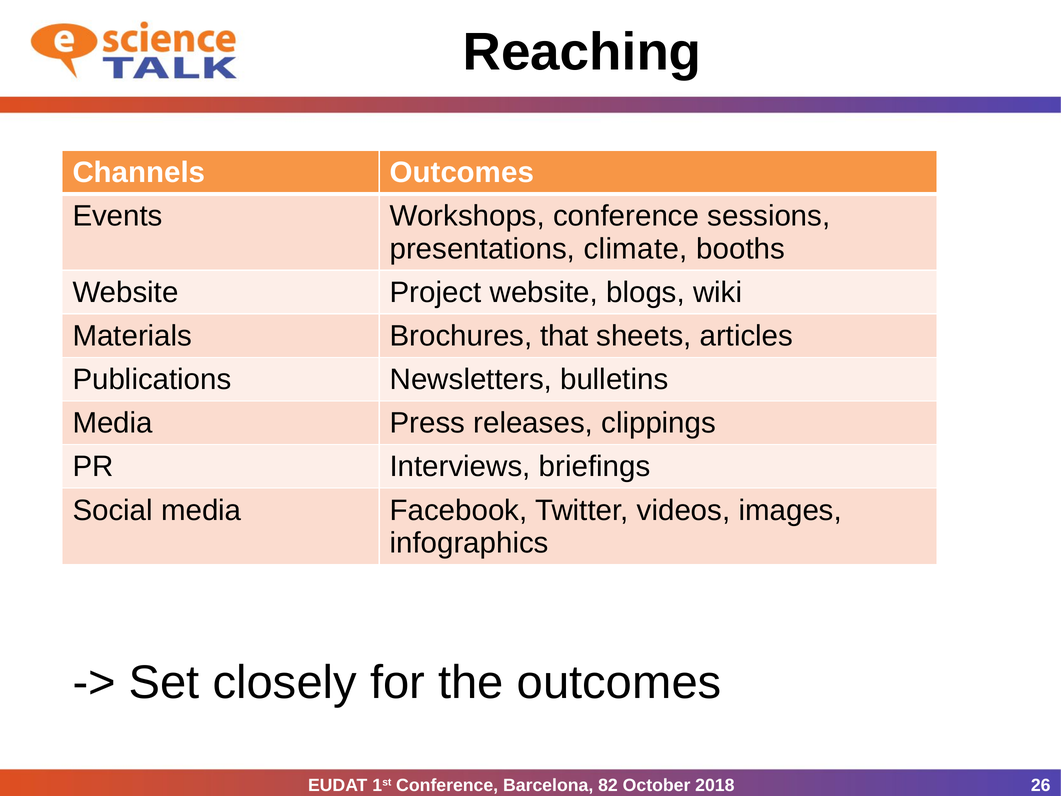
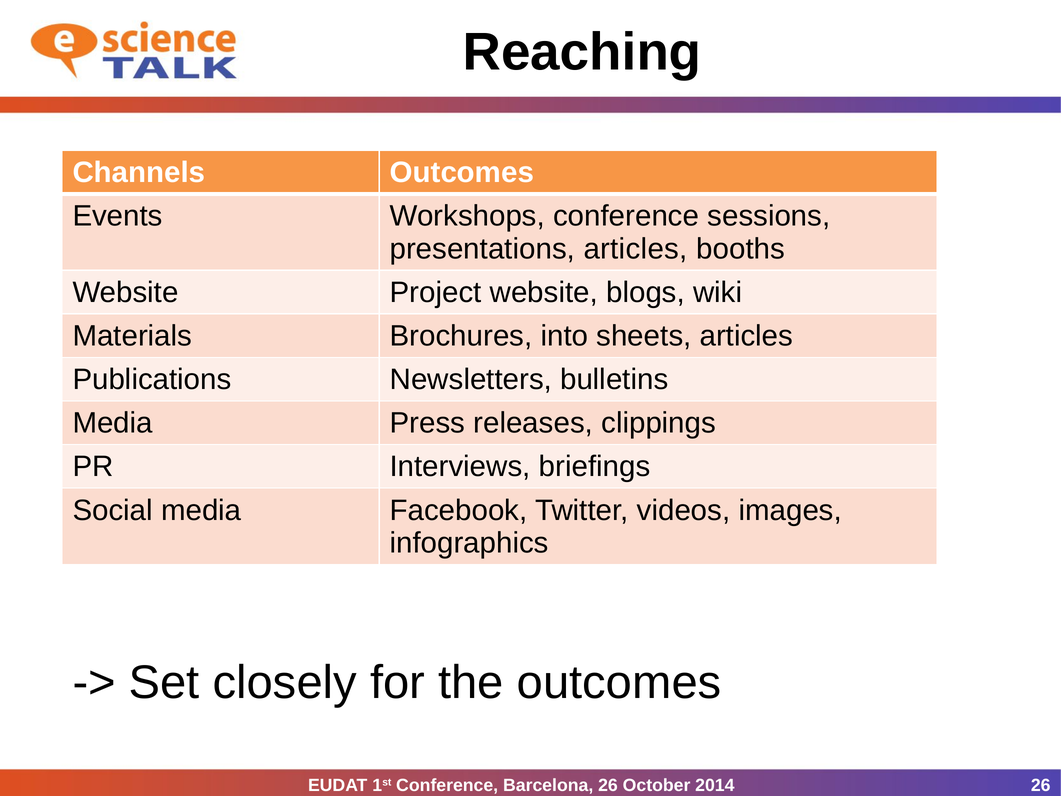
presentations climate: climate -> articles
that: that -> into
Barcelona 82: 82 -> 26
2018: 2018 -> 2014
